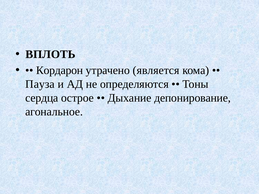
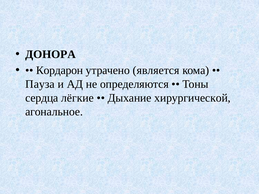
ВПЛОТЬ: ВПЛОТЬ -> ДОНОРА
острое: острое -> лёгкие
депонирование: депонирование -> хирургической
